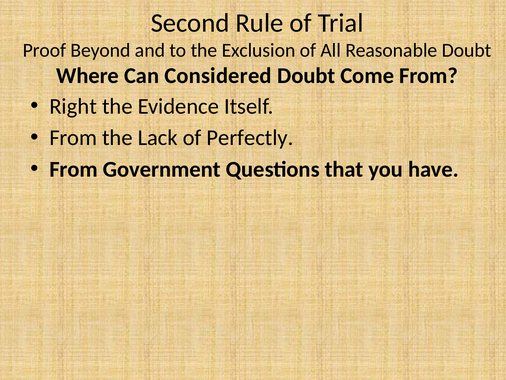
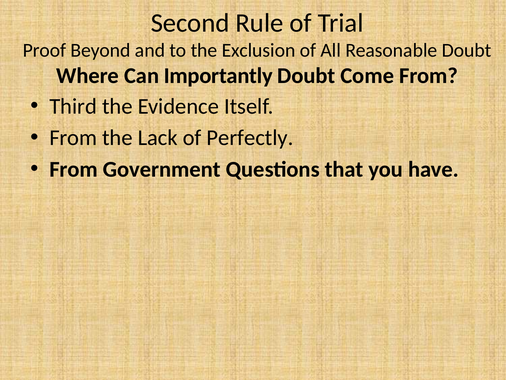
Considered: Considered -> Importantly
Right: Right -> Third
